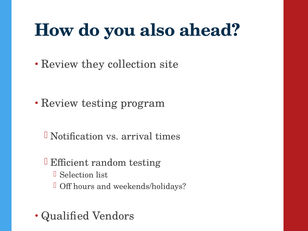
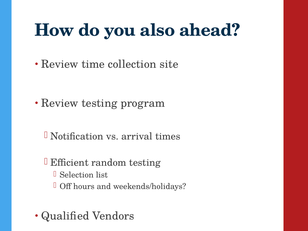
they: they -> time
